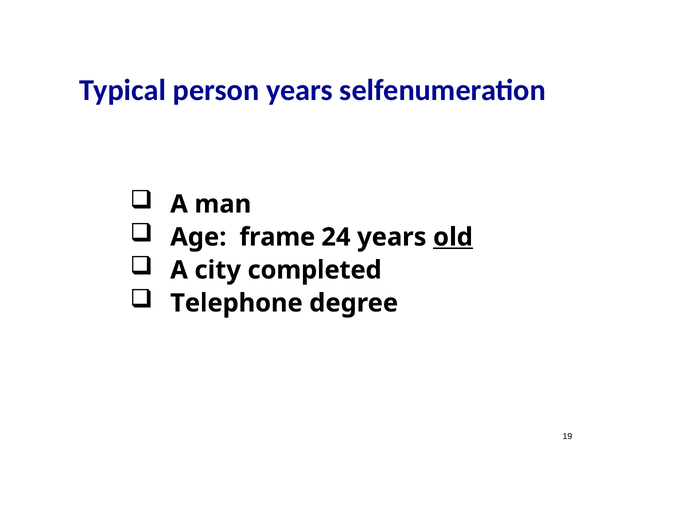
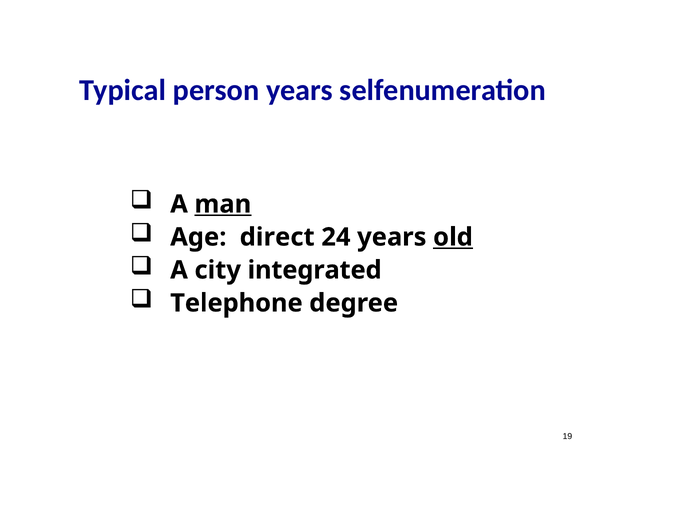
man underline: none -> present
frame: frame -> direct
completed: completed -> integrated
